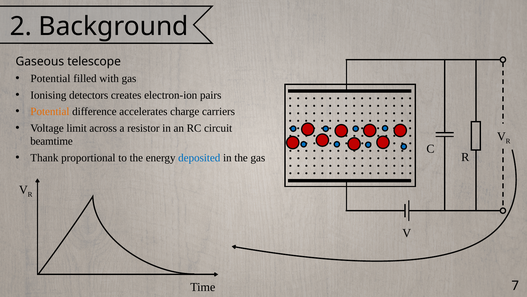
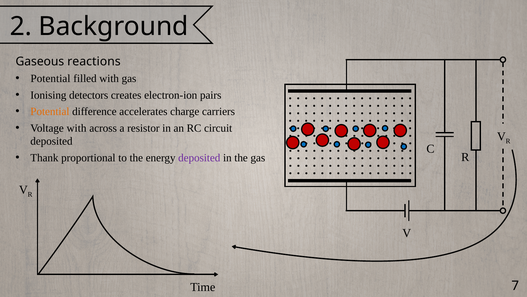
telescope: telescope -> reactions
Voltage limit: limit -> with
beamtime at (52, 141): beamtime -> deposited
deposited at (199, 158) colour: blue -> purple
